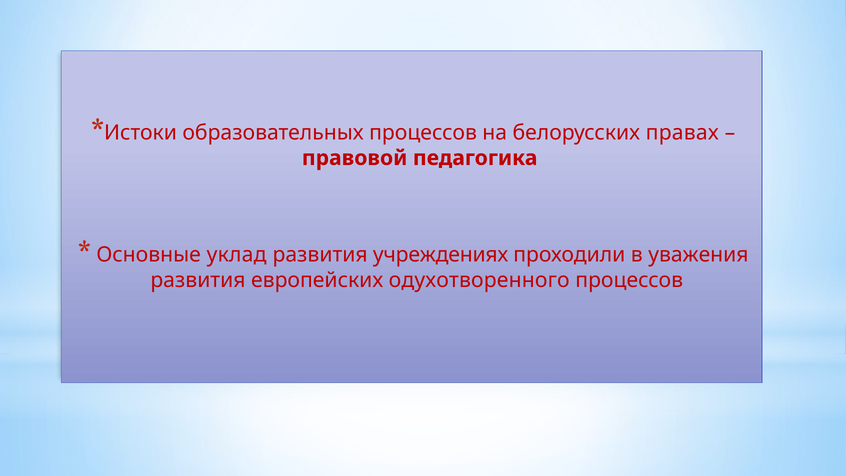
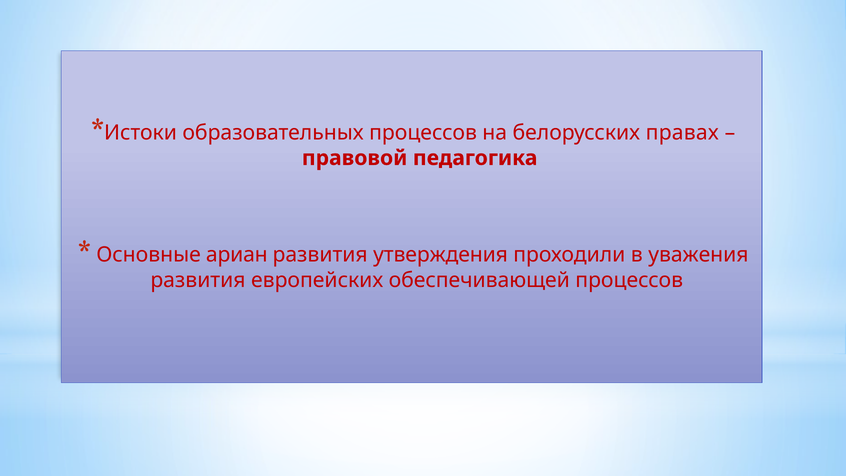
уклад: уклад -> ариан
учреждениях: учреждениях -> утверждения
одухотворенного: одухотворенного -> обеспечивающей
